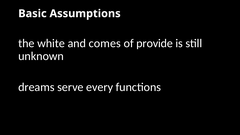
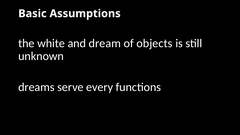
comes: comes -> dream
provide: provide -> objects
